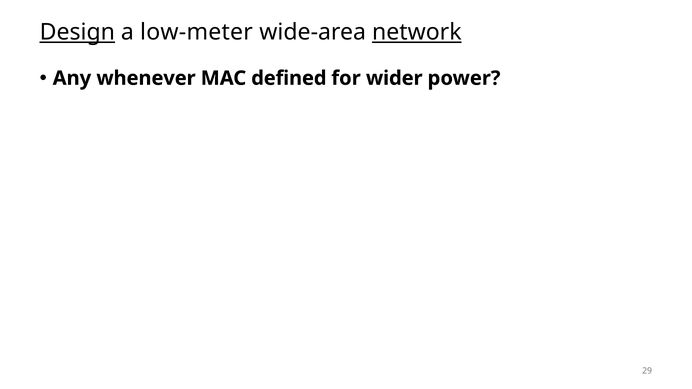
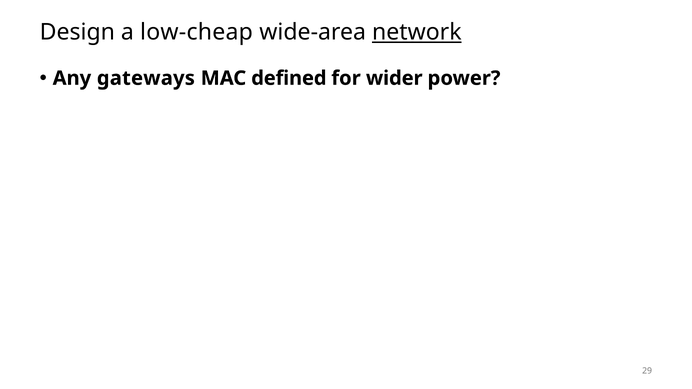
Design underline: present -> none
low-meter: low-meter -> low-cheap
whenever: whenever -> gateways
